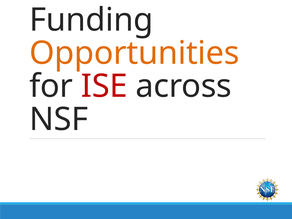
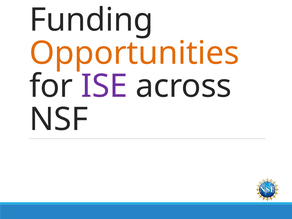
ISE colour: red -> purple
